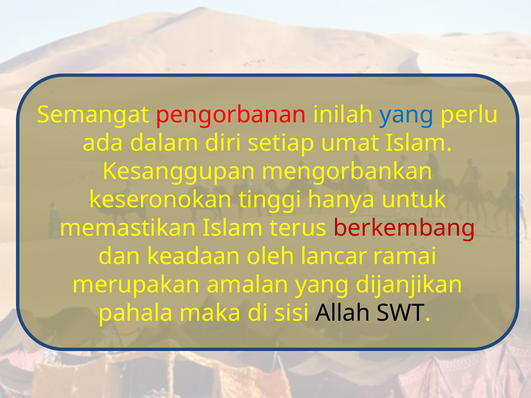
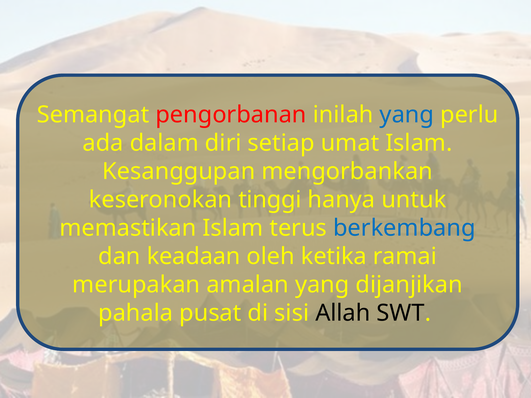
berkembang colour: red -> blue
lancar: lancar -> ketika
maka: maka -> pusat
